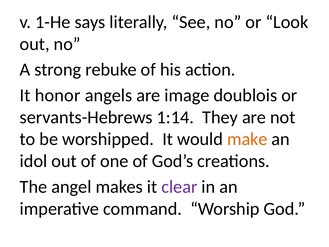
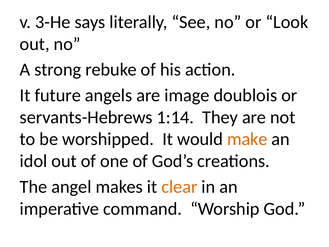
1-He: 1-He -> 3-He
honor: honor -> future
clear colour: purple -> orange
